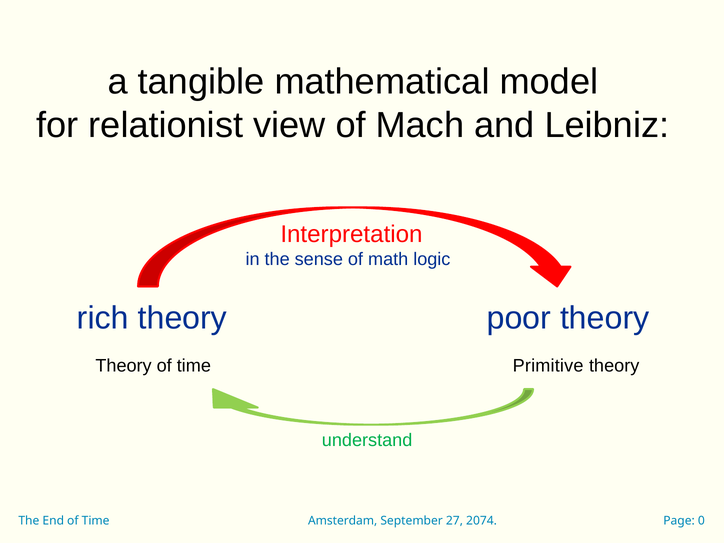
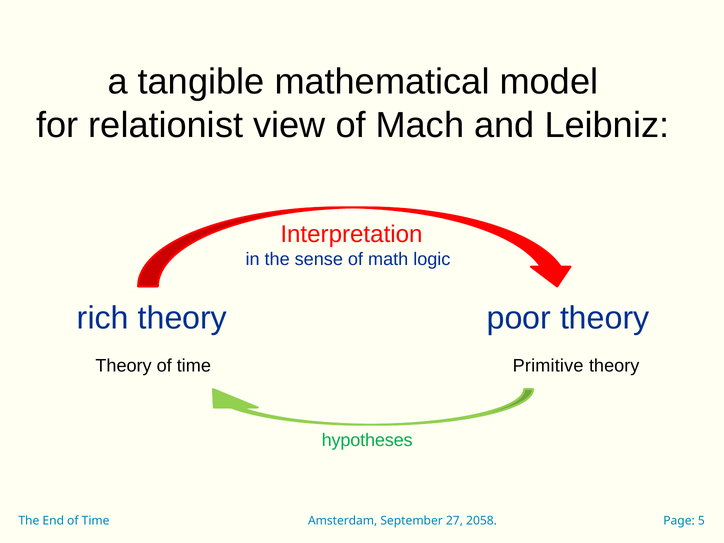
understand: understand -> hypotheses
2074: 2074 -> 2058
0: 0 -> 5
